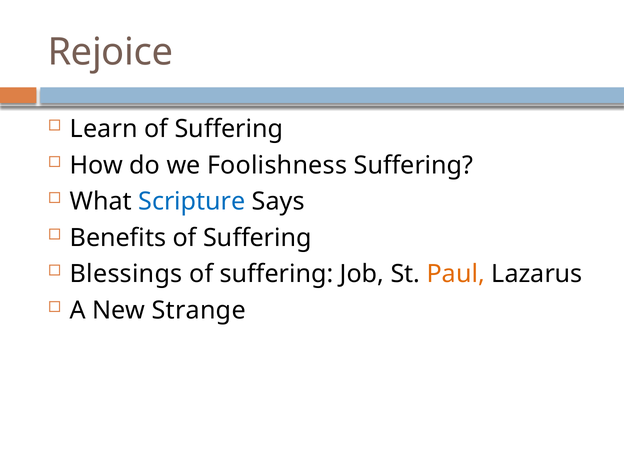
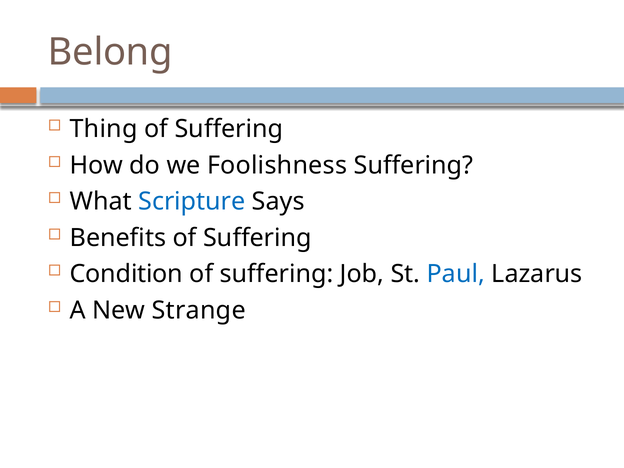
Rejoice: Rejoice -> Belong
Learn: Learn -> Thing
Blessings: Blessings -> Condition
Paul colour: orange -> blue
